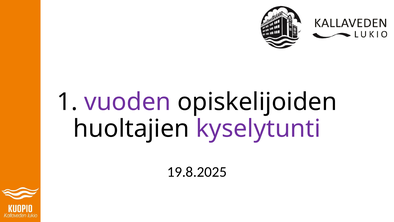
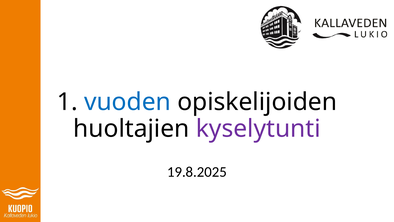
vuoden colour: purple -> blue
